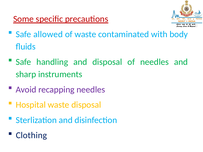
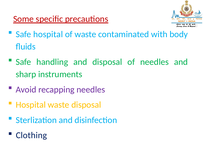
Safe allowed: allowed -> hospital
